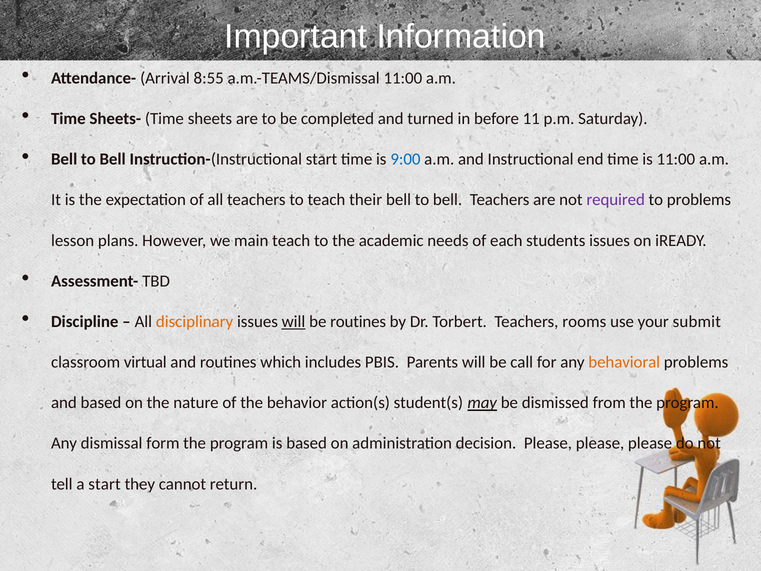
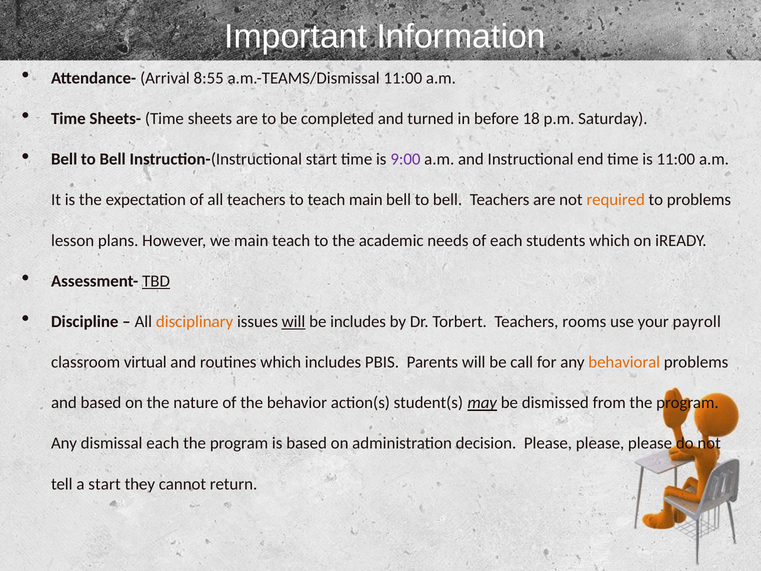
11: 11 -> 18
9:00 colour: blue -> purple
teach their: their -> main
required colour: purple -> orange
students issues: issues -> which
TBD underline: none -> present
be routines: routines -> includes
submit: submit -> payroll
dismissal form: form -> each
